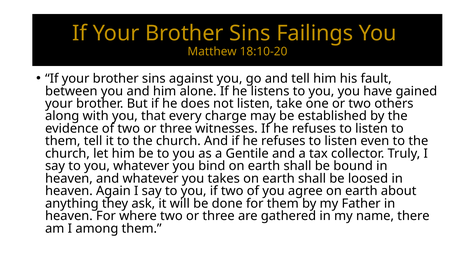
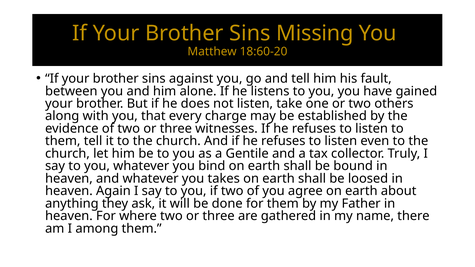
Failings: Failings -> Missing
18:10-20: 18:10-20 -> 18:60-20
